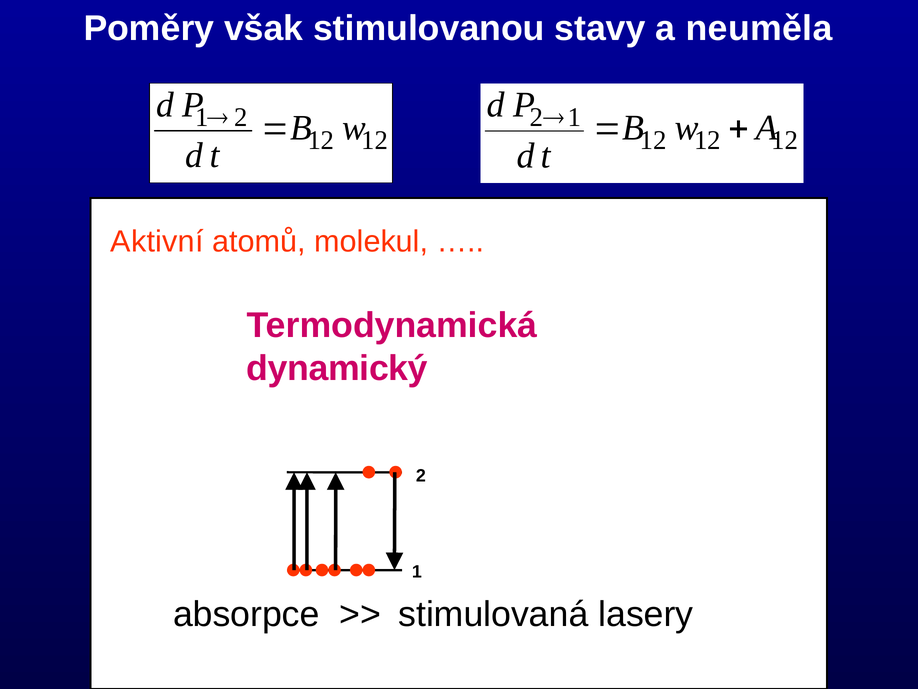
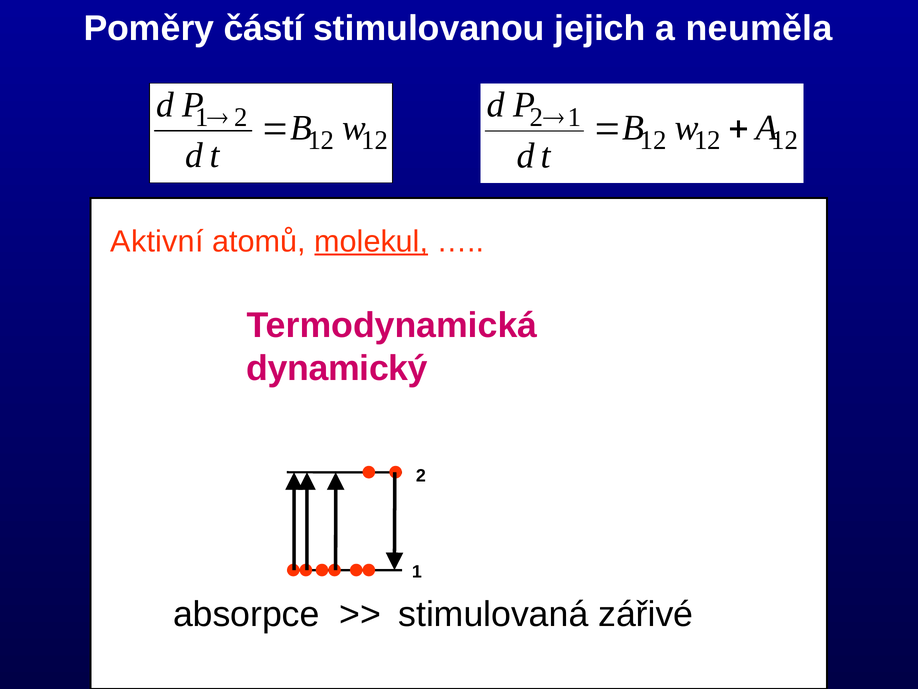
však: však -> částí
stavy: stavy -> jejich
molekul underline: none -> present
lasery: lasery -> zářivé
